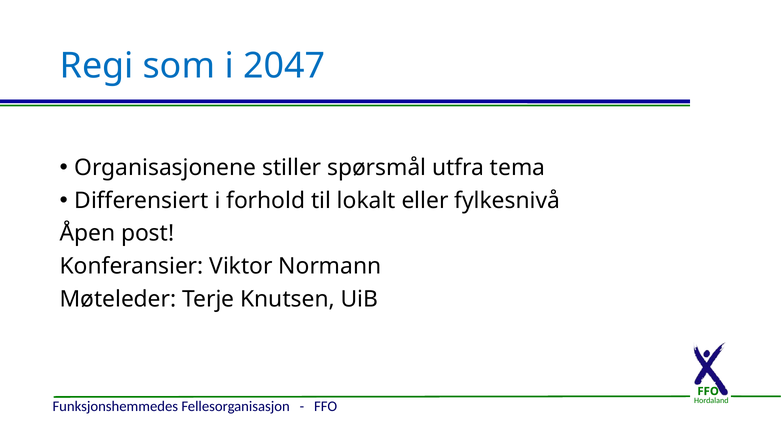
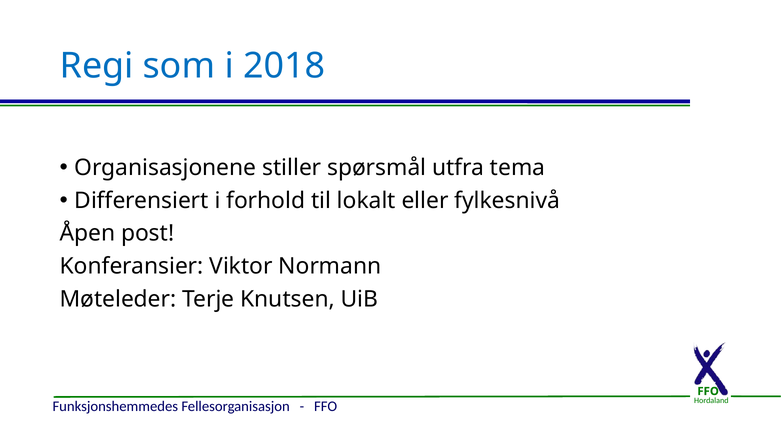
2047: 2047 -> 2018
